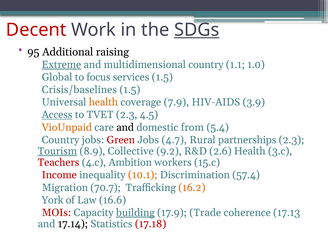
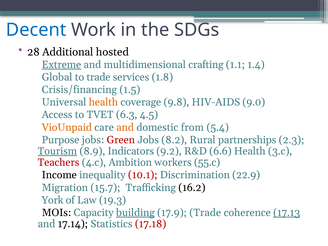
Decent colour: red -> blue
SDGs underline: present -> none
95: 95 -> 28
raising: raising -> hosted
multidimensional country: country -> crafting
1.0: 1.0 -> 1.4
to focus: focus -> trade
services 1.5: 1.5 -> 1.8
Crisis/baselines: Crisis/baselines -> Crisis/financing
7.9: 7.9 -> 9.8
3.9: 3.9 -> 9.0
Access underline: present -> none
TVET 2.3: 2.3 -> 6.3
and at (125, 127) colour: black -> orange
Country at (61, 140): Country -> Purpose
4.7: 4.7 -> 8.2
Collective: Collective -> Indicators
2.6: 2.6 -> 6.6
15.c: 15.c -> 55.c
Income colour: red -> black
10.1 colour: orange -> red
57.4: 57.4 -> 22.9
70.7: 70.7 -> 15.7
16.2 colour: orange -> black
16.6: 16.6 -> 19.3
MOIs colour: red -> black
17.13 underline: none -> present
